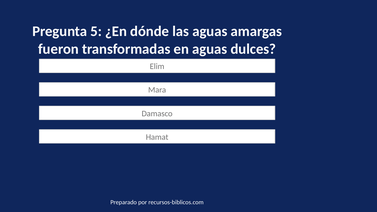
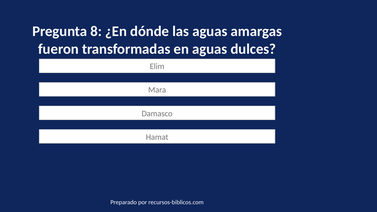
5: 5 -> 8
